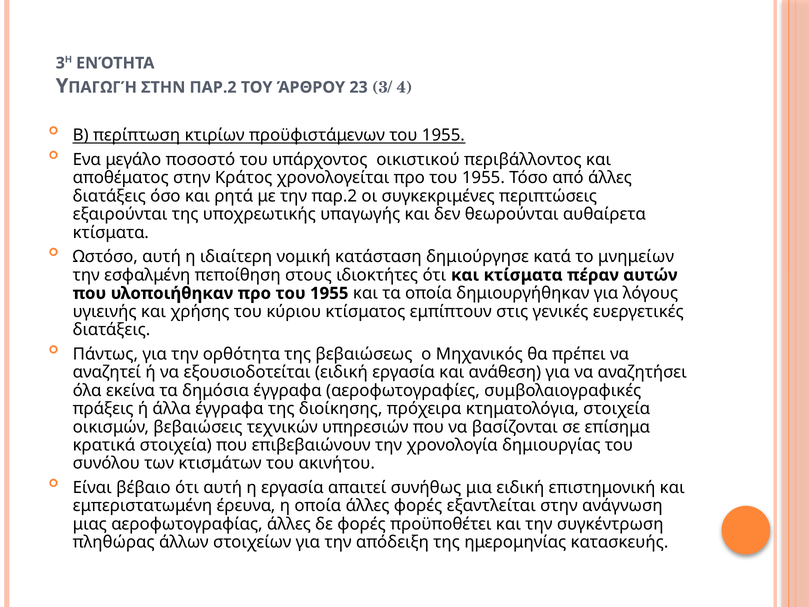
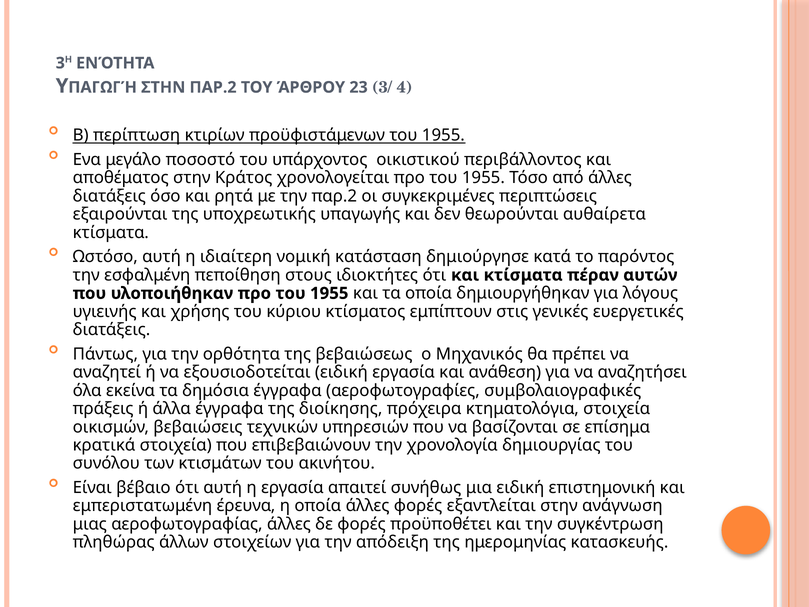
μνημείων: μνημείων -> παρόντος
